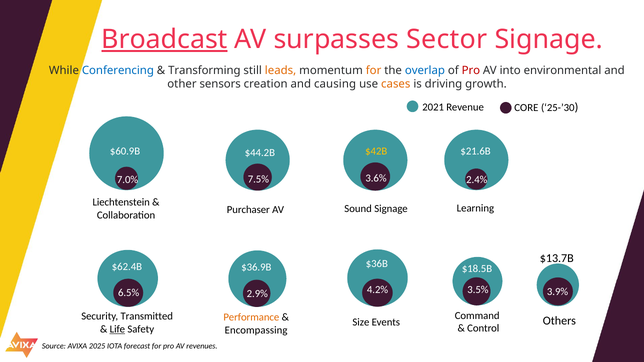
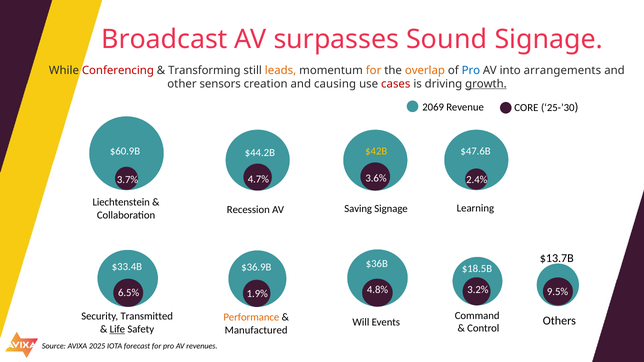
Broadcast underline: present -> none
Sector: Sector -> Sound
Conferencing colour: blue -> red
overlap colour: blue -> orange
Pro at (471, 70) colour: red -> blue
environmental: environmental -> arrangements
cases colour: orange -> red
growth underline: none -> present
2021: 2021 -> 2069
$21.6B: $21.6B -> $47.6B
7.5%: 7.5% -> 4.7%
7.0%: 7.0% -> 3.7%
Sound: Sound -> Saving
Purchaser: Purchaser -> Recession
$62.4B: $62.4B -> $33.4B
3.5%: 3.5% -> 3.2%
4.2%: 4.2% -> 4.8%
3.9% at (558, 292): 3.9% -> 9.5%
2.9%: 2.9% -> 1.9%
Size: Size -> Will
Encompassing: Encompassing -> Manufactured
